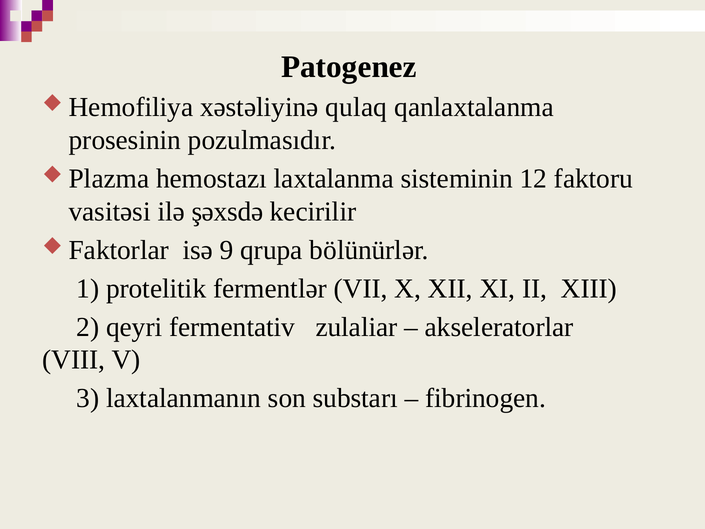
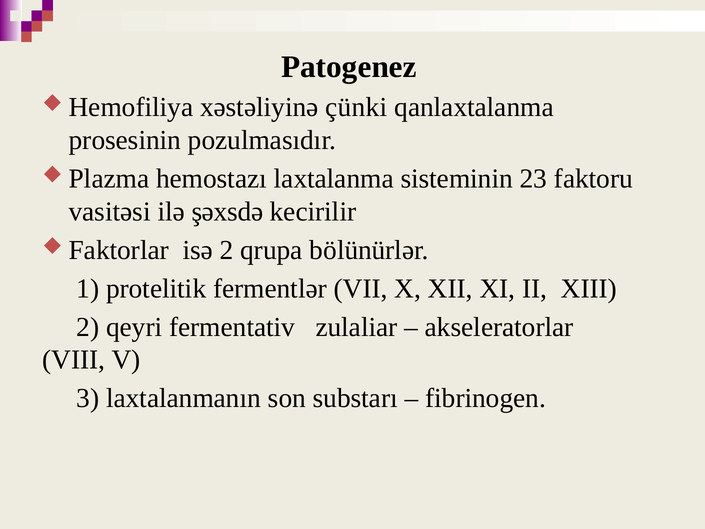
qulaq: qulaq -> çünki
12: 12 -> 23
isə 9: 9 -> 2
